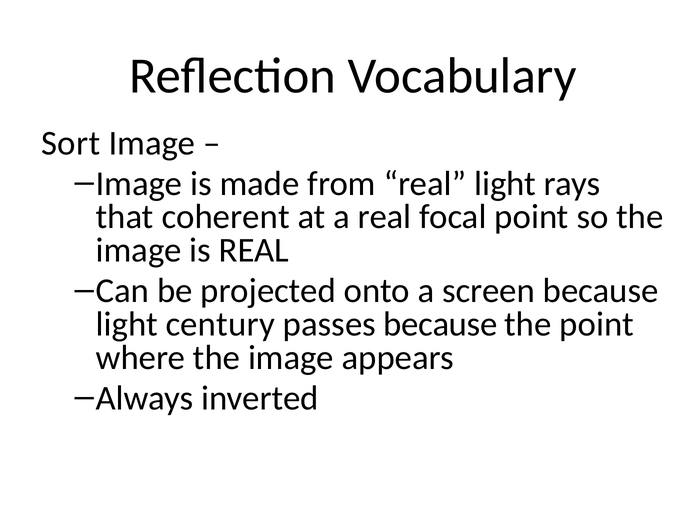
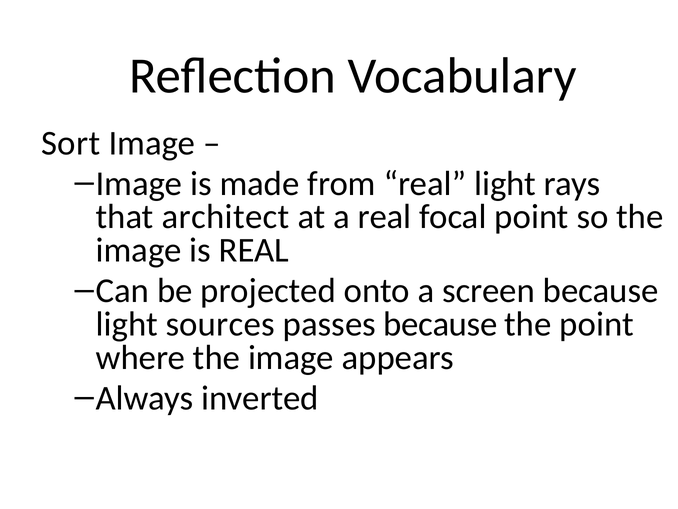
coherent: coherent -> architect
century: century -> sources
